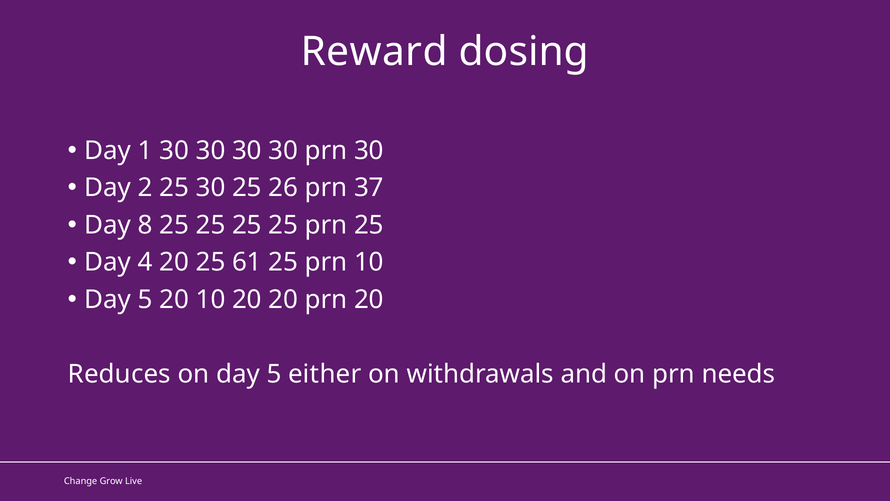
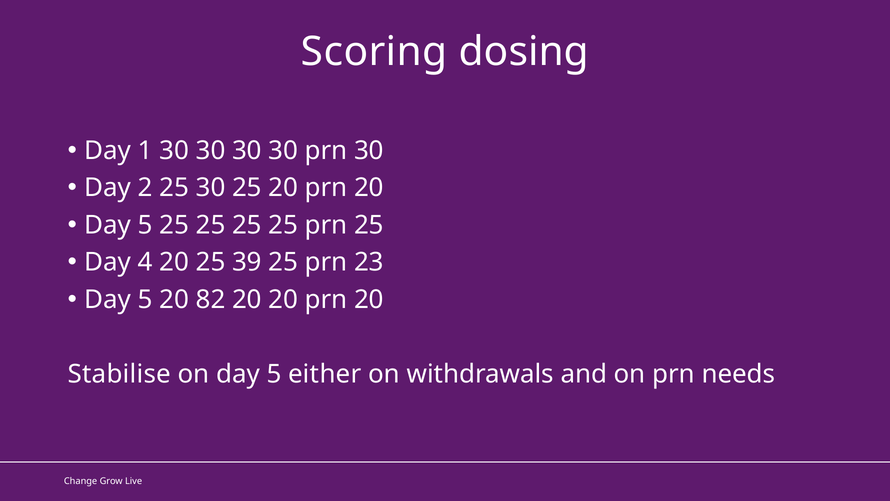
Reward: Reward -> Scoring
25 26: 26 -> 20
37 at (369, 188): 37 -> 20
8 at (145, 225): 8 -> 5
61: 61 -> 39
prn 10: 10 -> 23
20 10: 10 -> 82
Reduces: Reduces -> Stabilise
